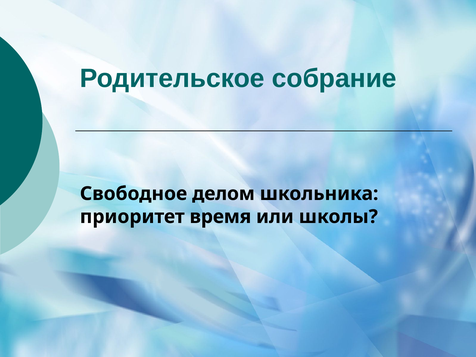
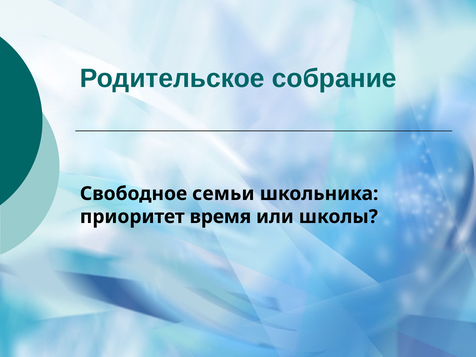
делом: делом -> семьи
